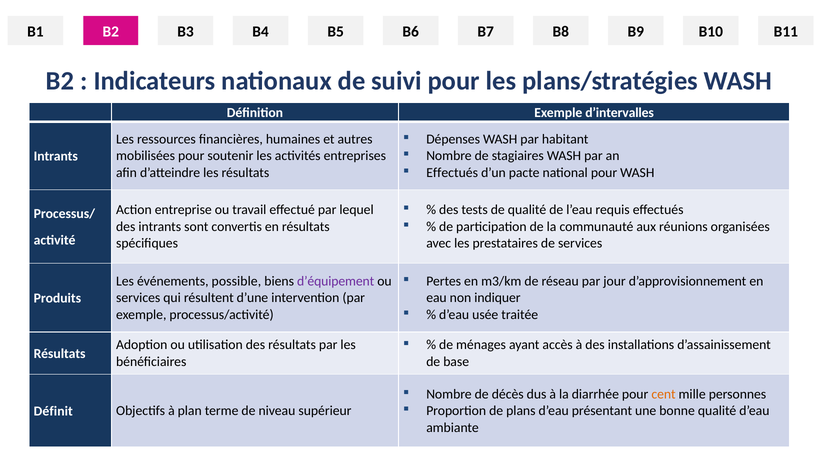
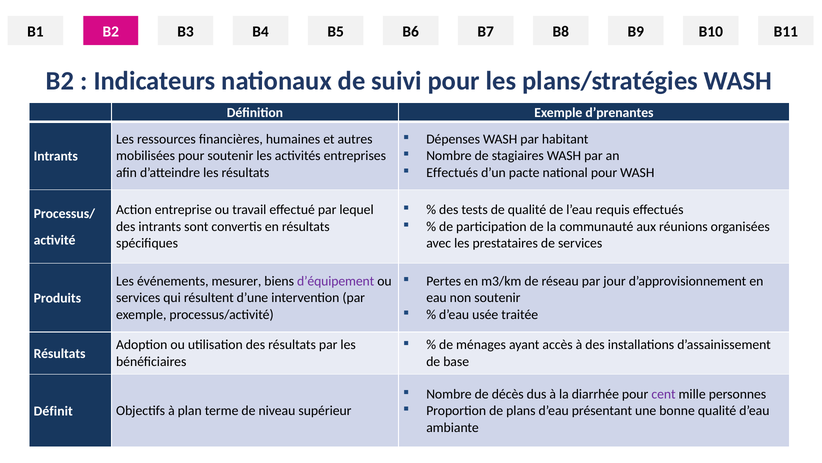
d’intervalles: d’intervalles -> d’prenantes
possible: possible -> mesurer
non indiquer: indiquer -> soutenir
cent colour: orange -> purple
